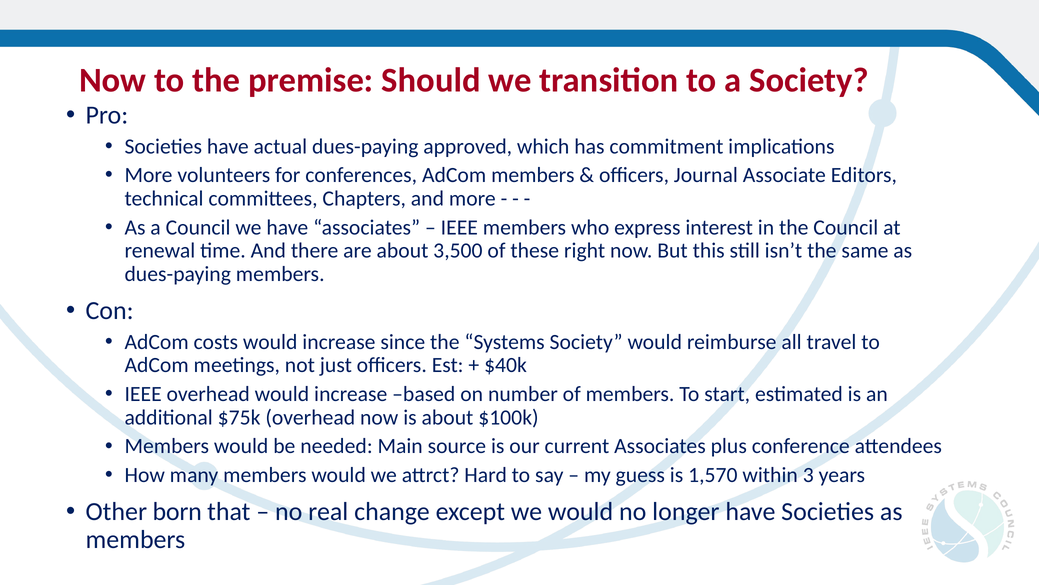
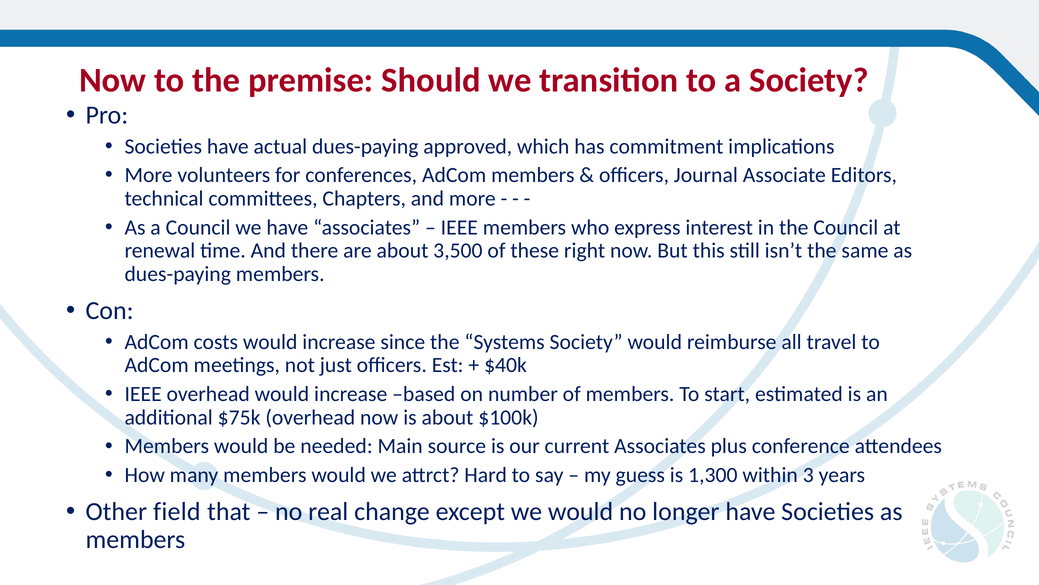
1,570: 1,570 -> 1,300
born: born -> field
